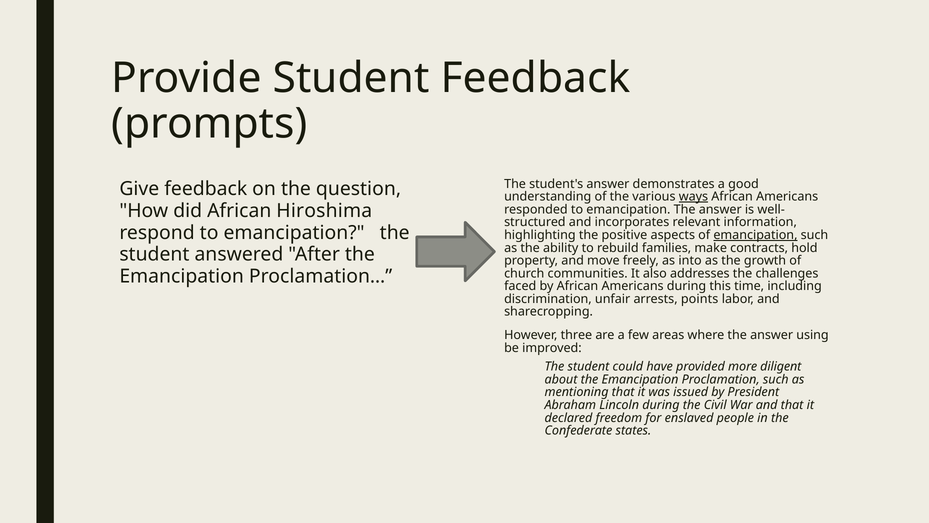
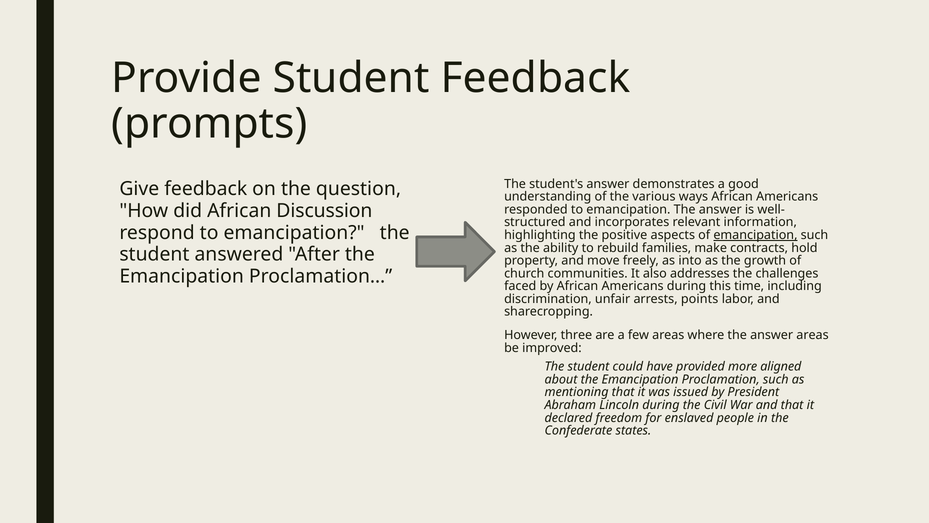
ways underline: present -> none
Hiroshima: Hiroshima -> Discussion
answer using: using -> areas
diligent: diligent -> aligned
